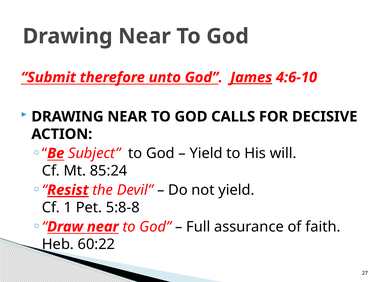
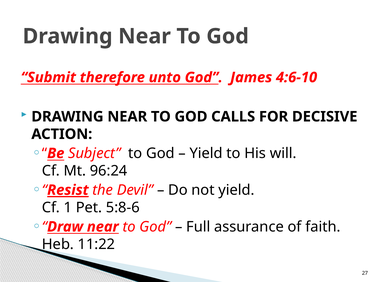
James underline: present -> none
85:24: 85:24 -> 96:24
5:8-8: 5:8-8 -> 5:8-6
60:22: 60:22 -> 11:22
